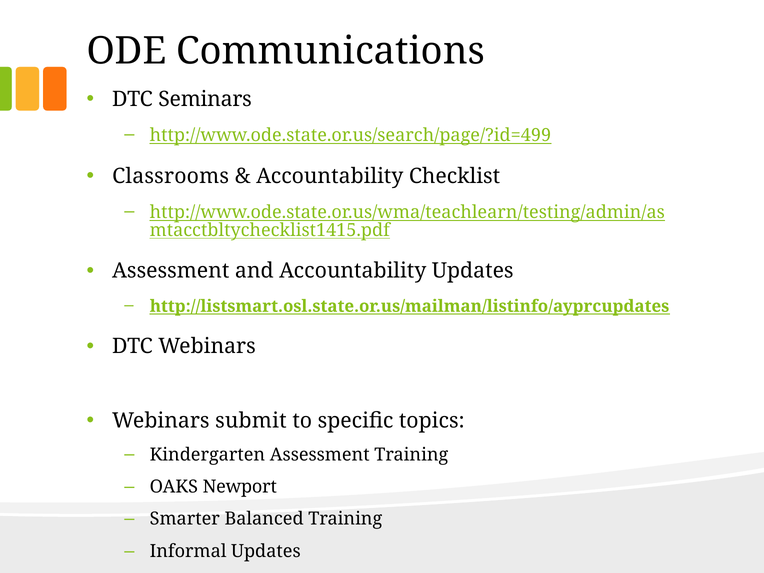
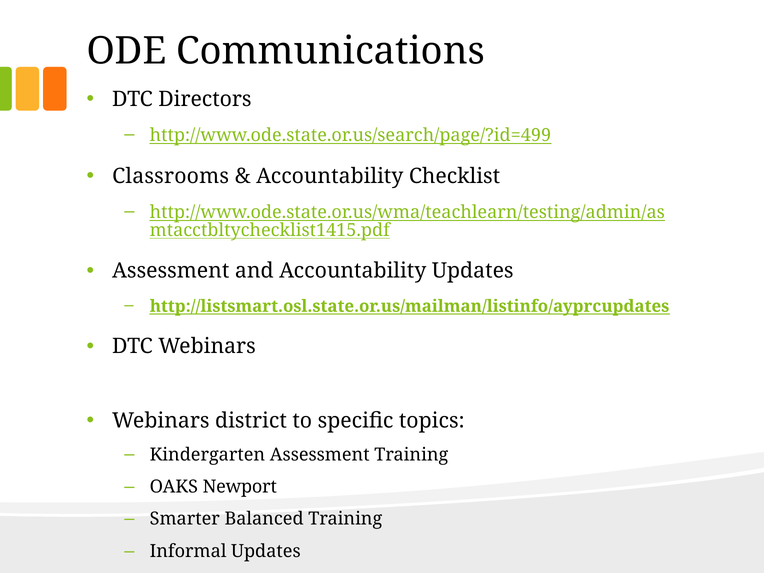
Seminars: Seminars -> Directors
submit: submit -> district
